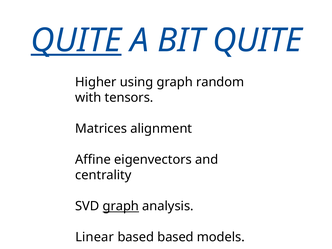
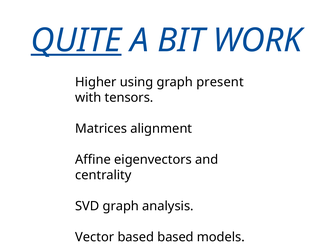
BIT QUITE: QUITE -> WORK
random: random -> present
graph at (121, 206) underline: present -> none
Linear: Linear -> Vector
